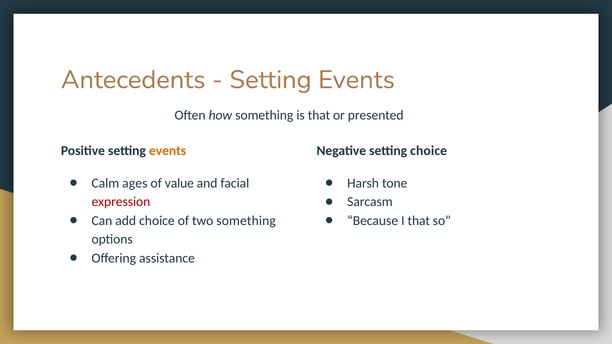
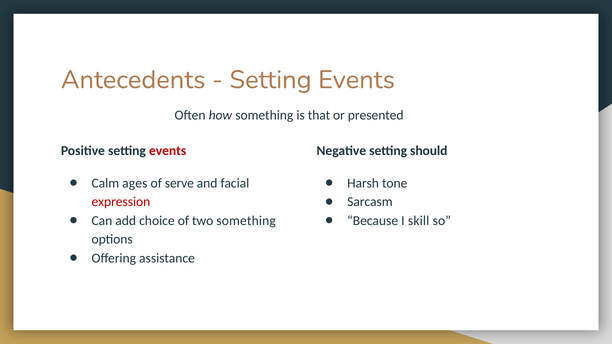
events at (168, 151) colour: orange -> red
setting choice: choice -> should
value: value -> serve
I that: that -> skill
